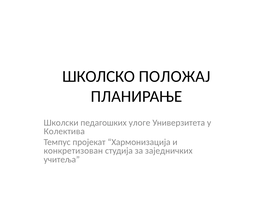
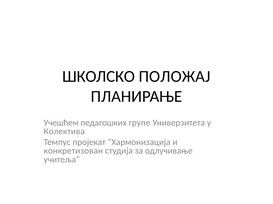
Школски: Школски -> Учешћем
улоге: улоге -> групе
заједничких: заједничких -> одлучивање
